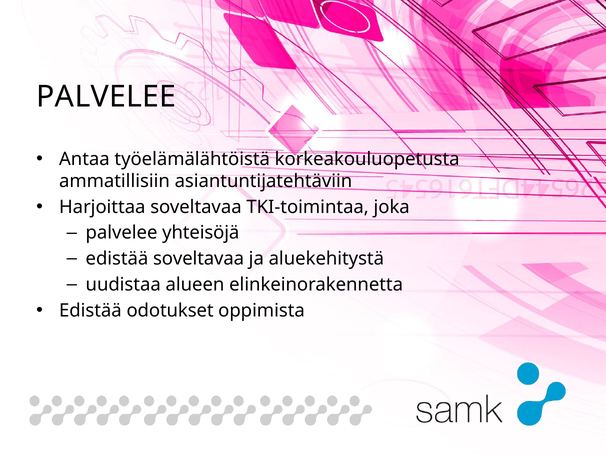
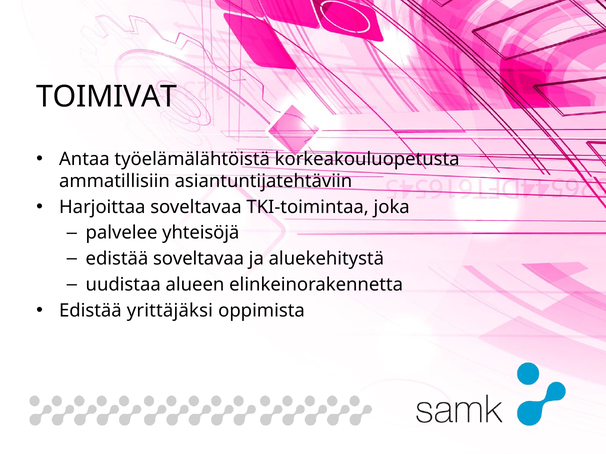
PALVELEE at (106, 97): PALVELEE -> TOIMIVAT
odotukset: odotukset -> yrittäjäksi
